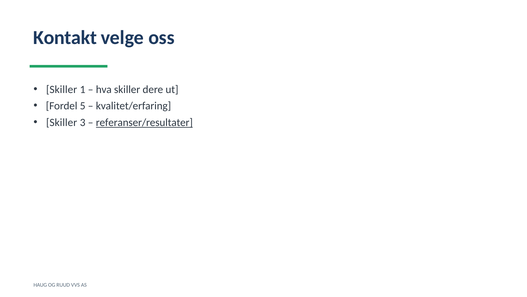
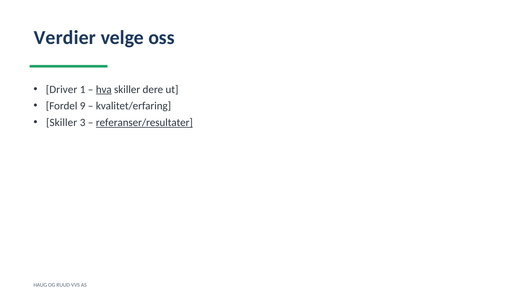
Kontakt: Kontakt -> Verdier
Skiller at (62, 89): Skiller -> Driver
hva underline: none -> present
5: 5 -> 9
